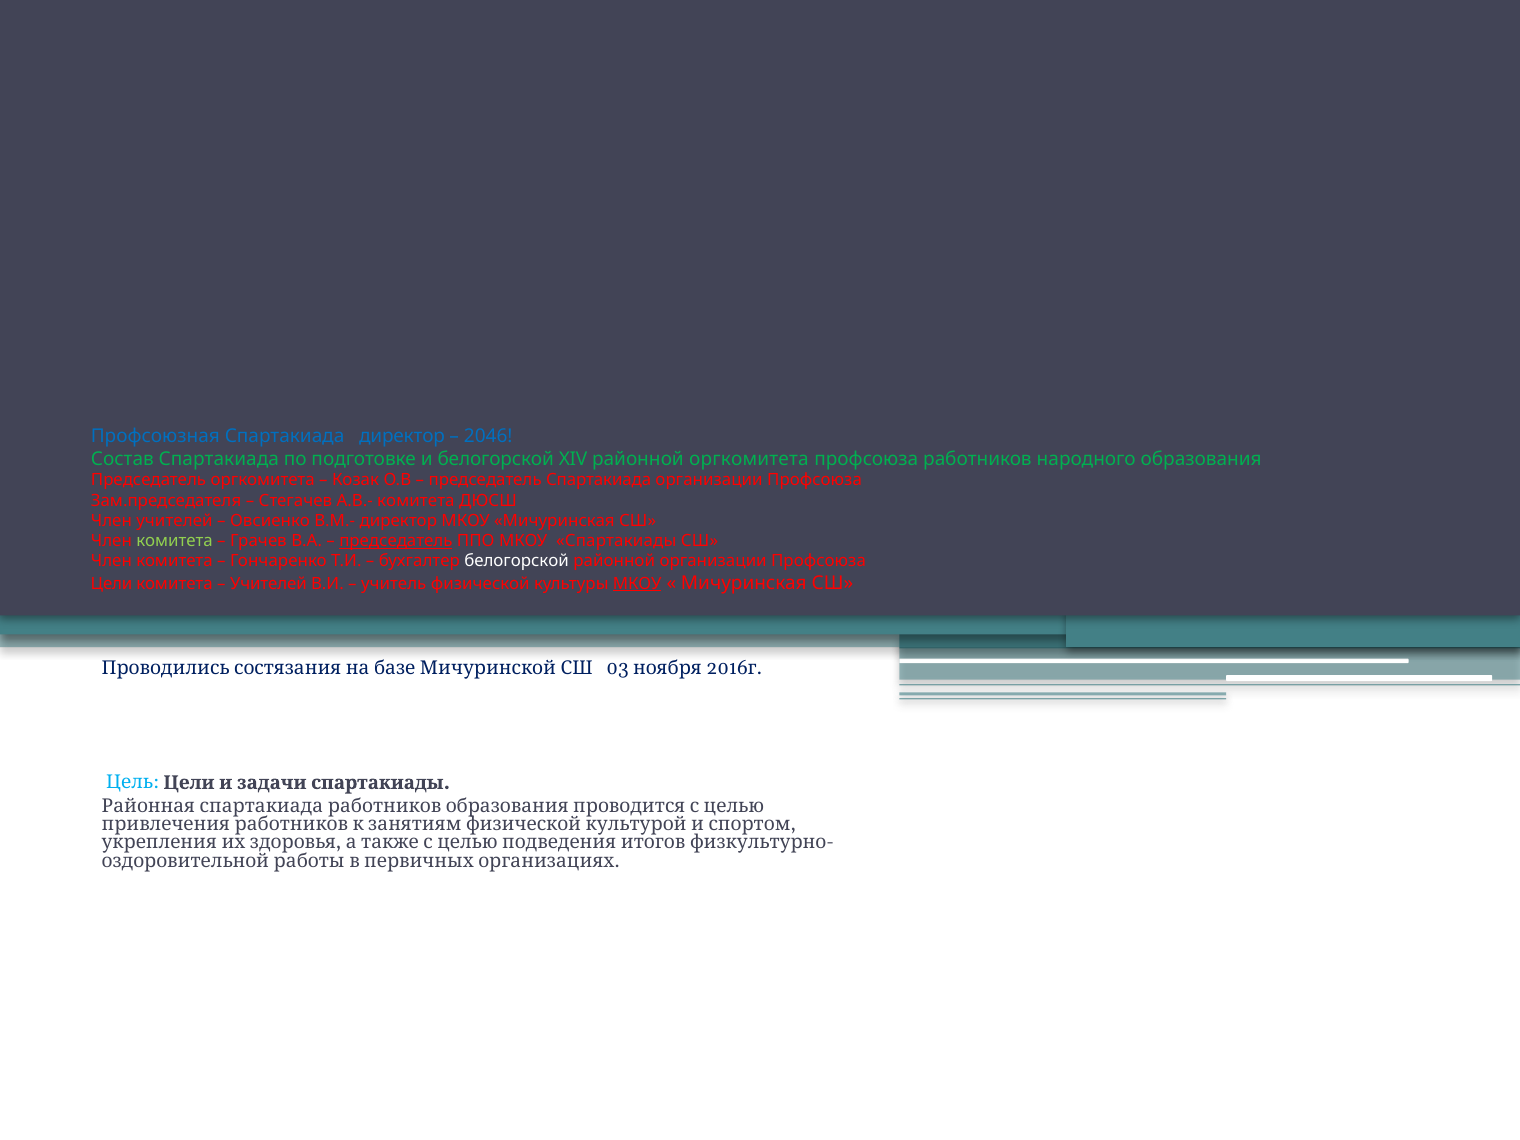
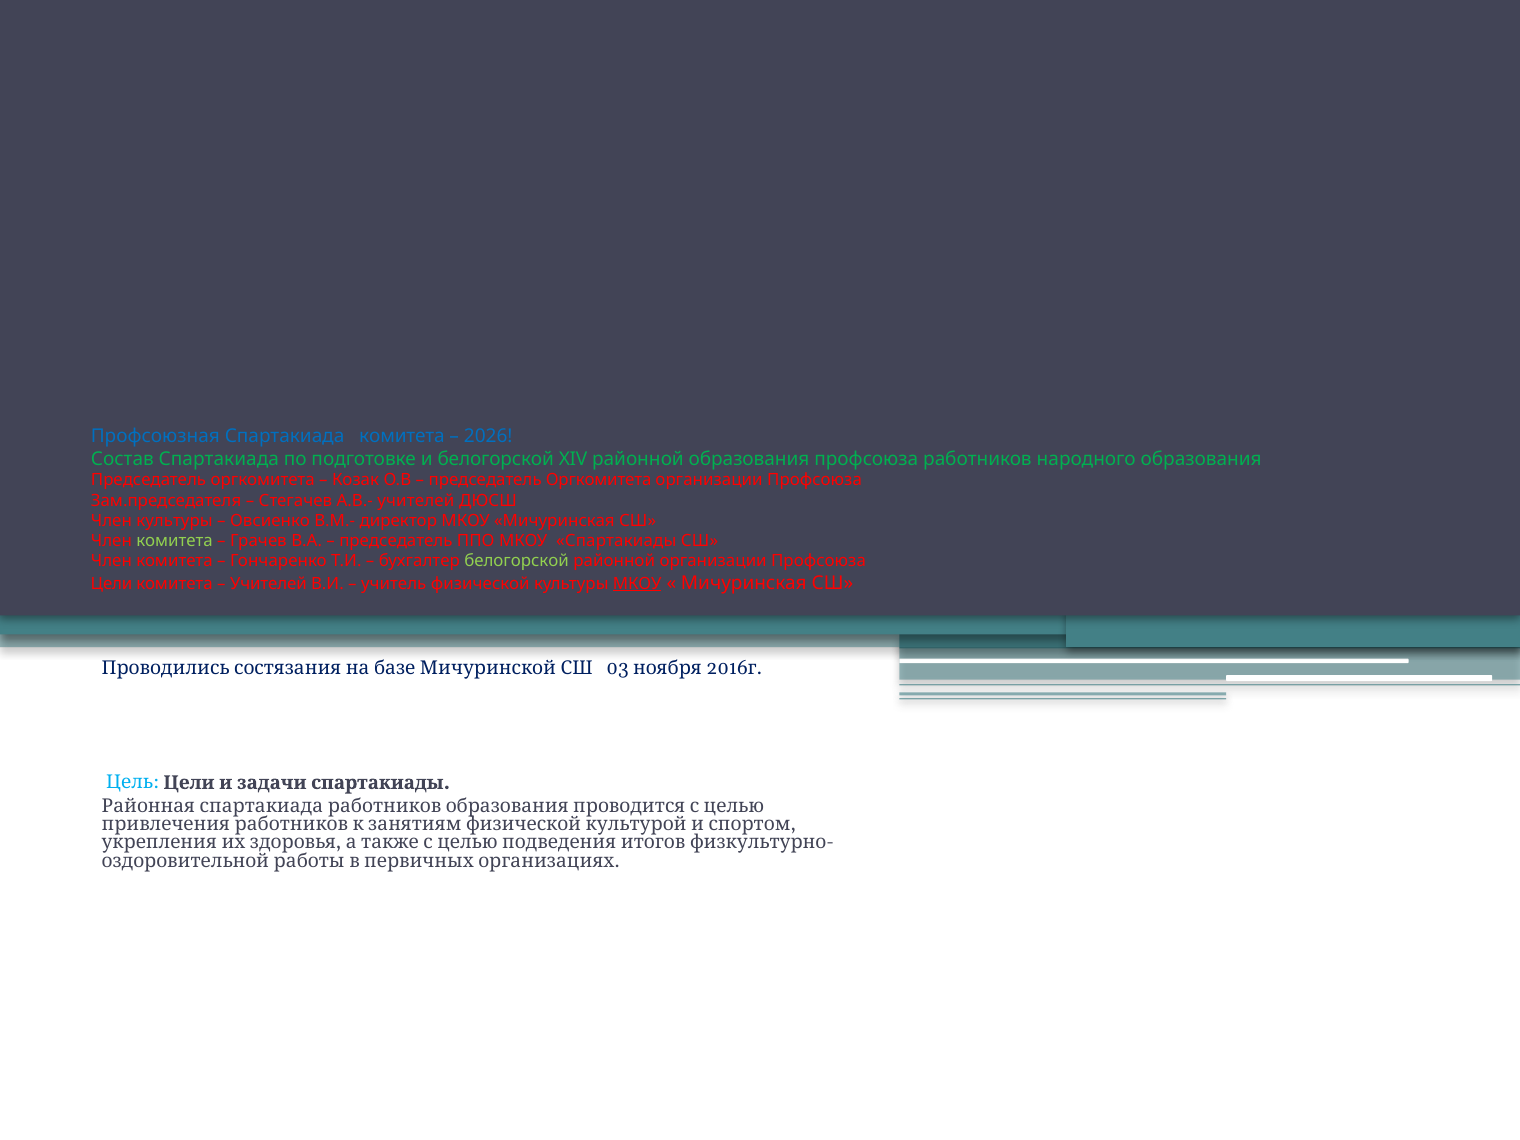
Спартакиада директор: директор -> комитета
2046: 2046 -> 2026
районной оргкомитета: оргкомитета -> образования
Спартакиада at (599, 480): Спартакиада -> Оргкомитета
А.В.- комитета: комитета -> учителей
Член учителей: учителей -> культуры
председатель at (396, 541) underline: present -> none
белогорской at (517, 561) colour: white -> light green
